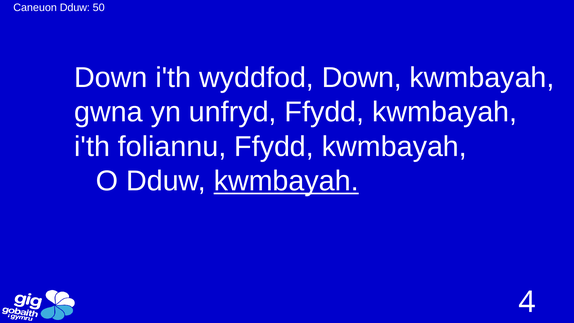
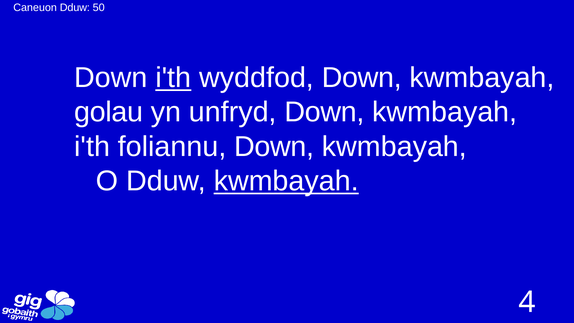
i'th at (173, 78) underline: none -> present
gwna: gwna -> golau
unfryd Ffydd: Ffydd -> Down
foliannu Ffydd: Ffydd -> Down
